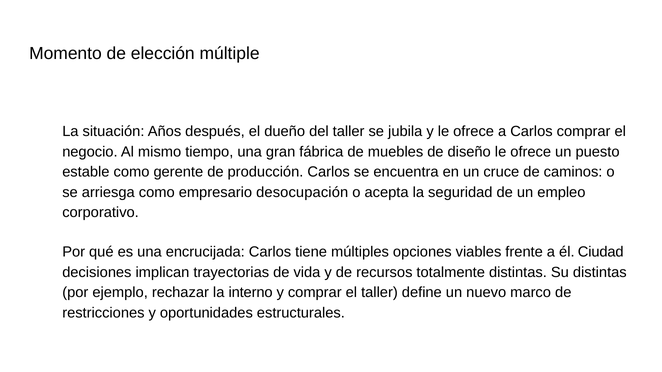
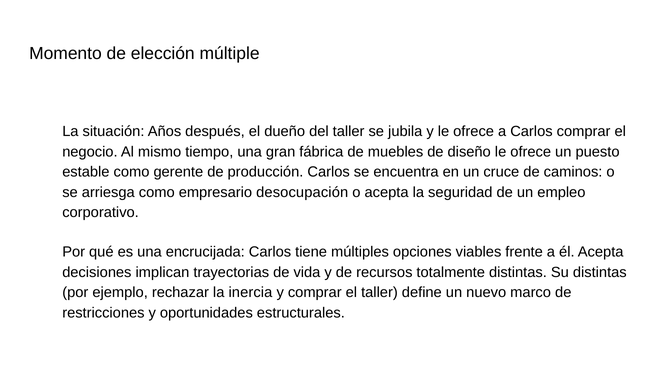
él Ciudad: Ciudad -> Acepta
interno: interno -> inercia
